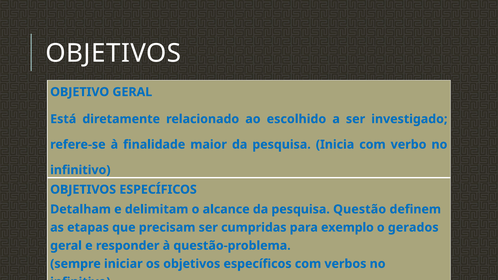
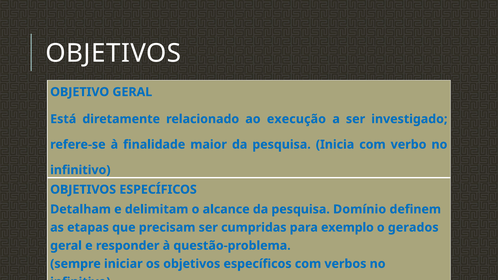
escolhido: escolhido -> execução
Questão: Questão -> Domínio
